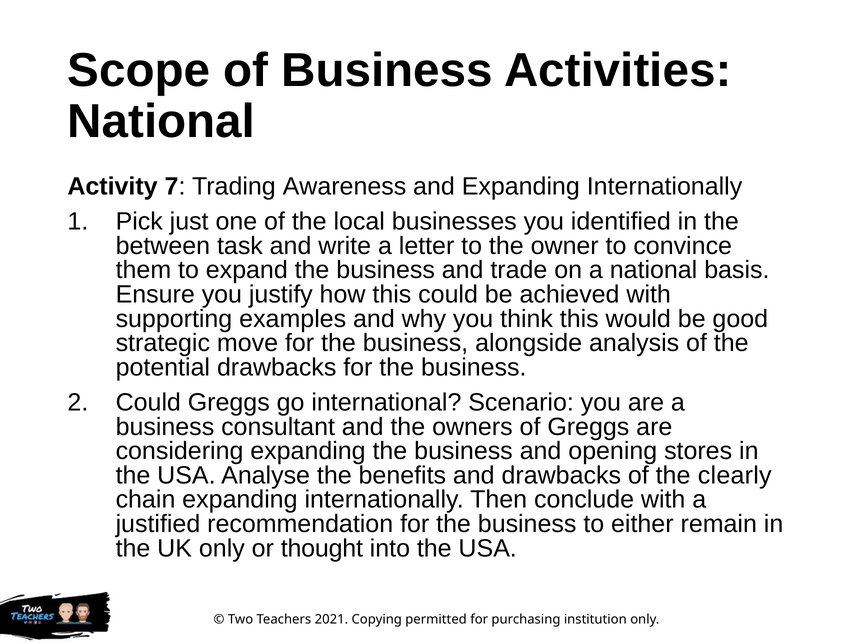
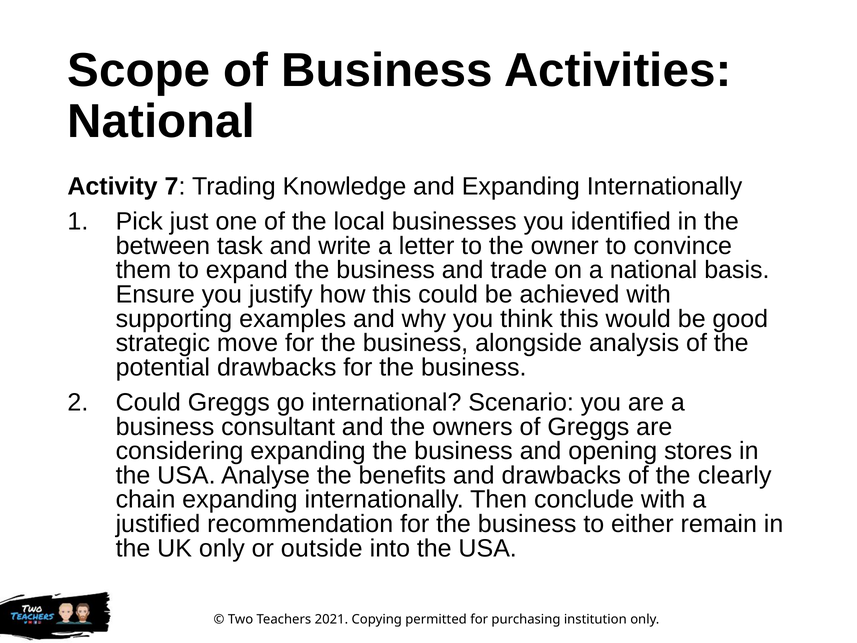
Awareness: Awareness -> Knowledge
thought: thought -> outside
